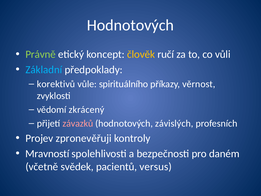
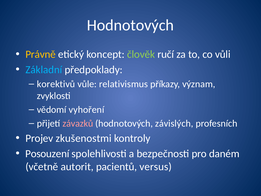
Právně colour: light green -> yellow
člověk colour: yellow -> light green
spirituálního: spirituálního -> relativismus
věrnost: věrnost -> význam
zkrácený: zkrácený -> vyhoření
zpronevěřuji: zpronevěřuji -> zkušenostmi
Mravností: Mravností -> Posouzení
svědek: svědek -> autorit
